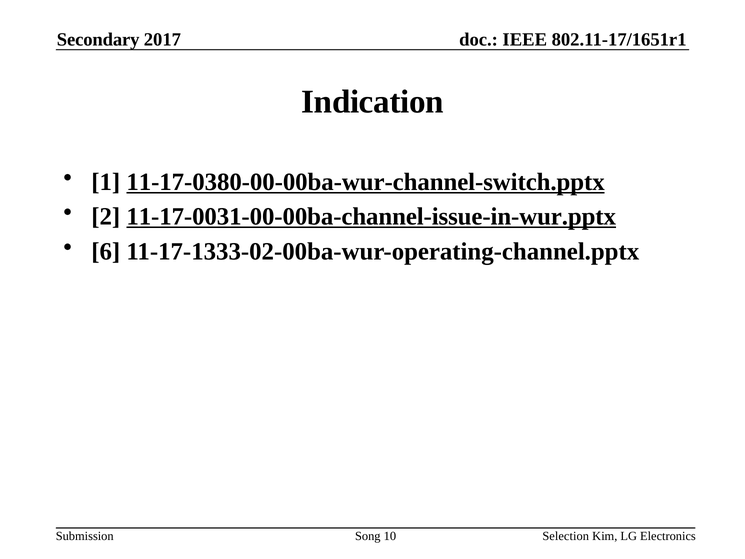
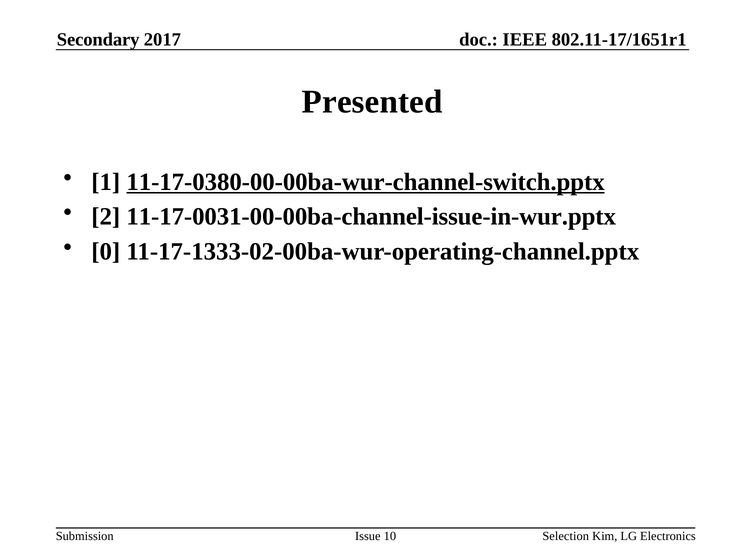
Indication: Indication -> Presented
11-17-0031-00-00ba-channel-issue-in-wur.pptx underline: present -> none
6: 6 -> 0
Song: Song -> Issue
